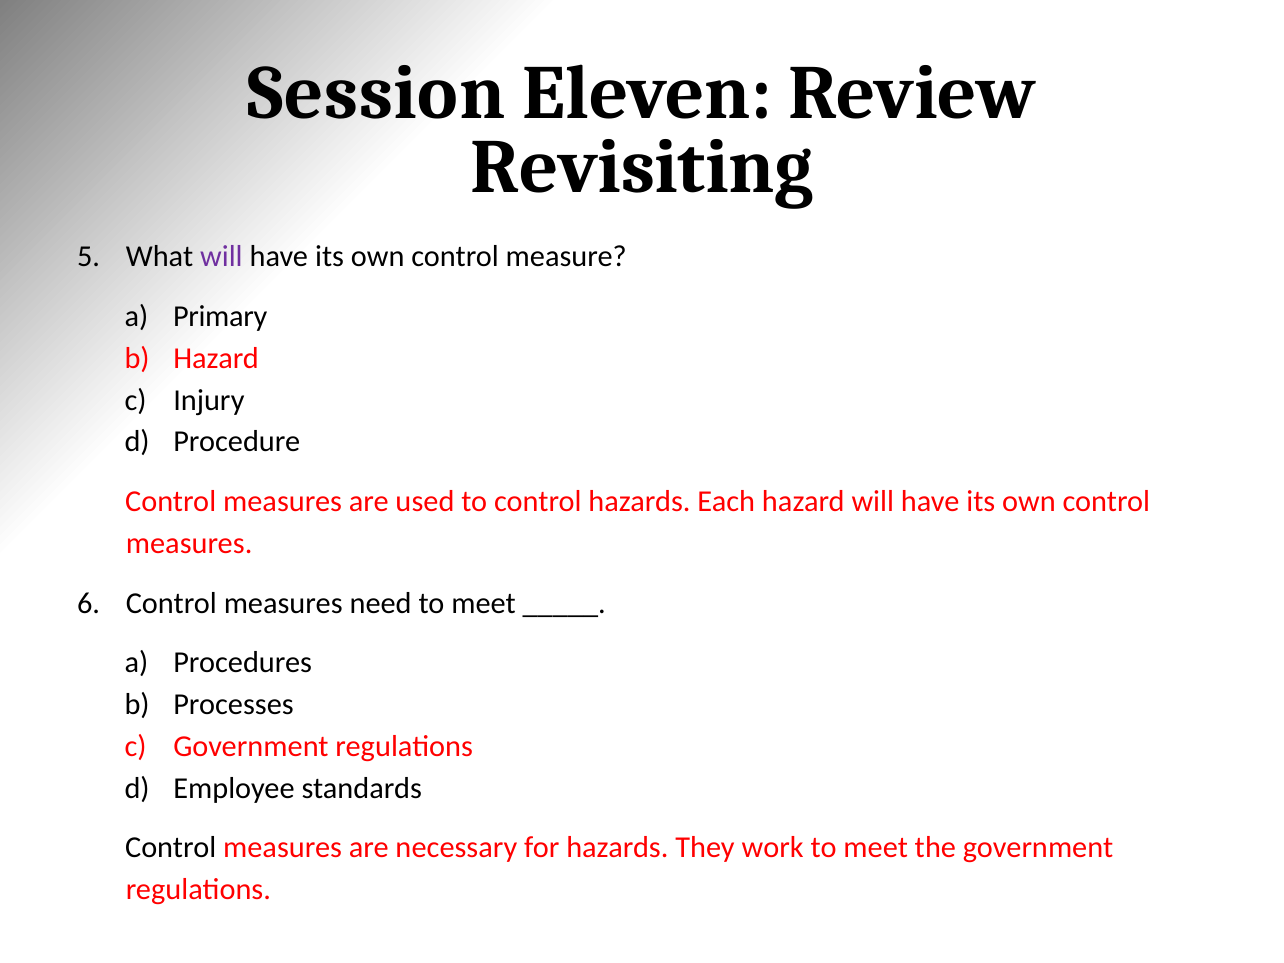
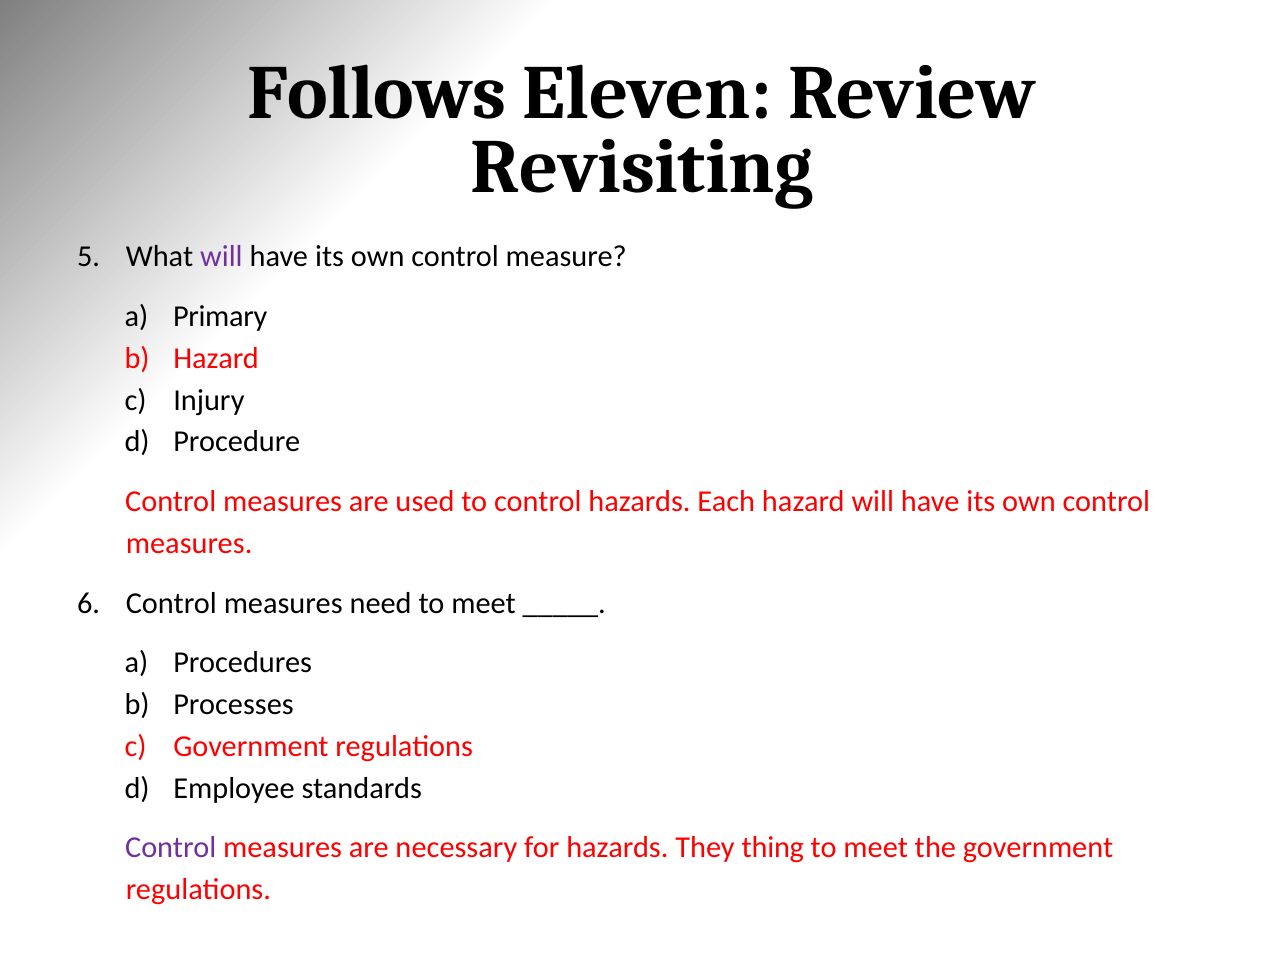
Session: Session -> Follows
Control at (171, 848) colour: black -> purple
work: work -> thing
